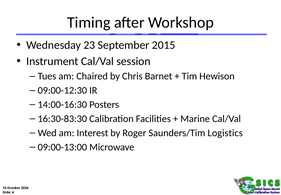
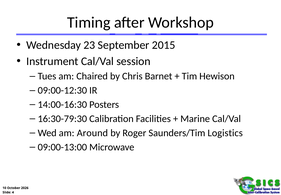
16:30-83:30: 16:30-83:30 -> 16:30-79:30
Interest: Interest -> Around
